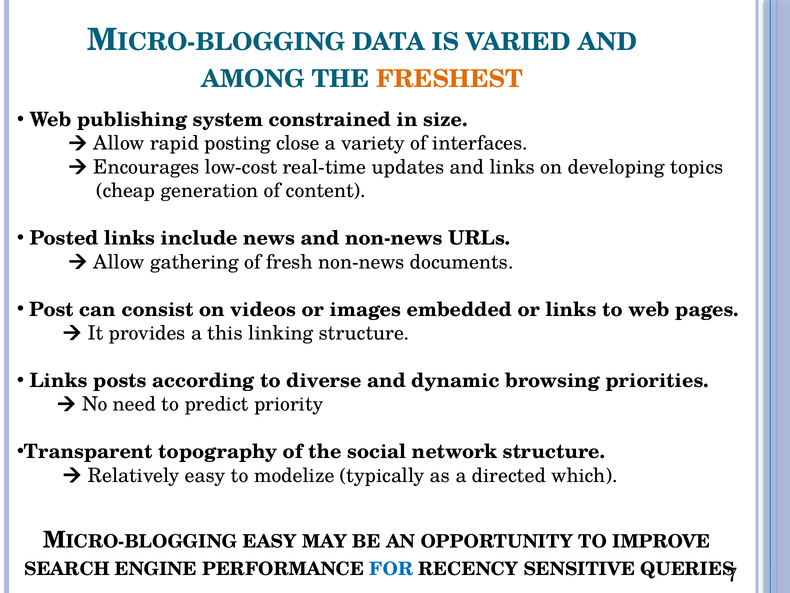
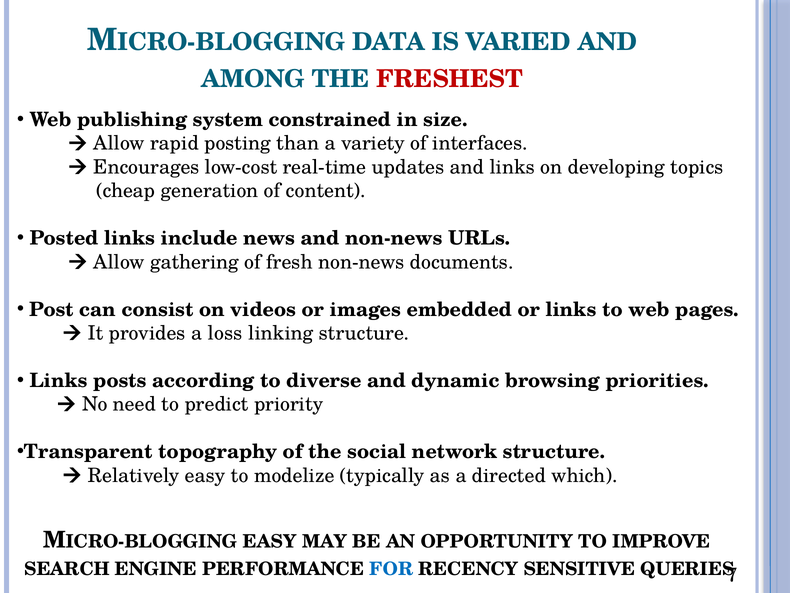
FRESHEST colour: orange -> red
close: close -> than
this: this -> loss
